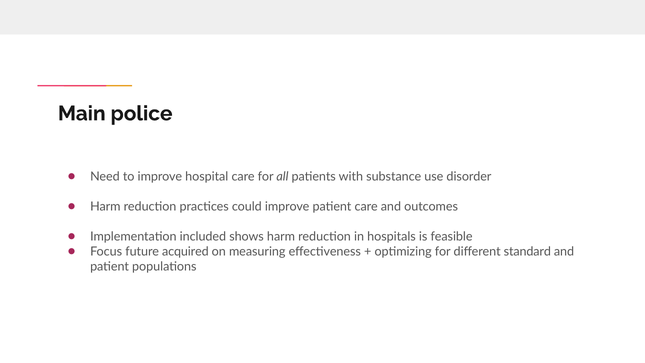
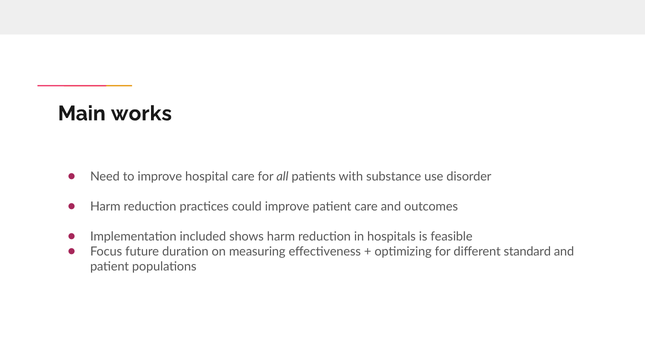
police: police -> works
acquired: acquired -> duration
